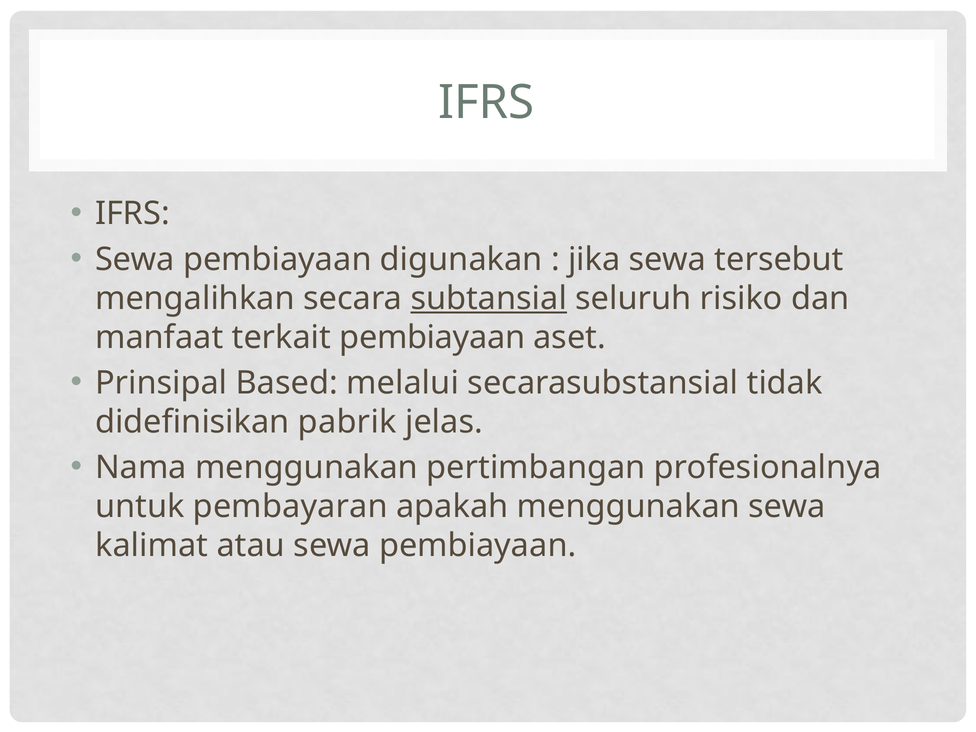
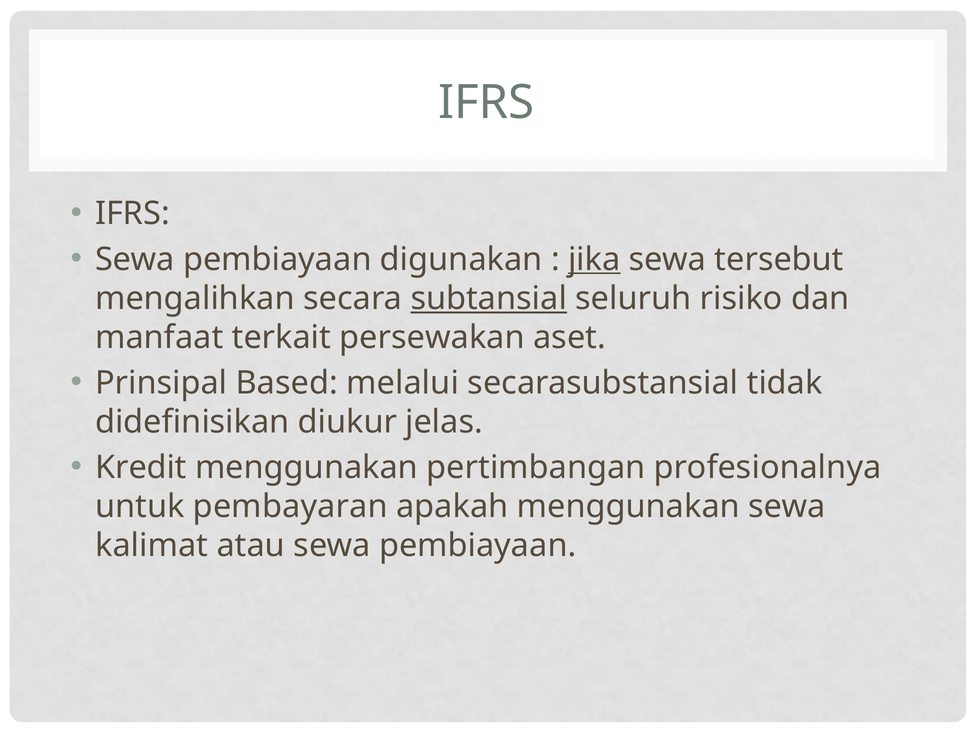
jika underline: none -> present
terkait pembiayaan: pembiayaan -> persewakan
pabrik: pabrik -> diukur
Nama: Nama -> Kredit
